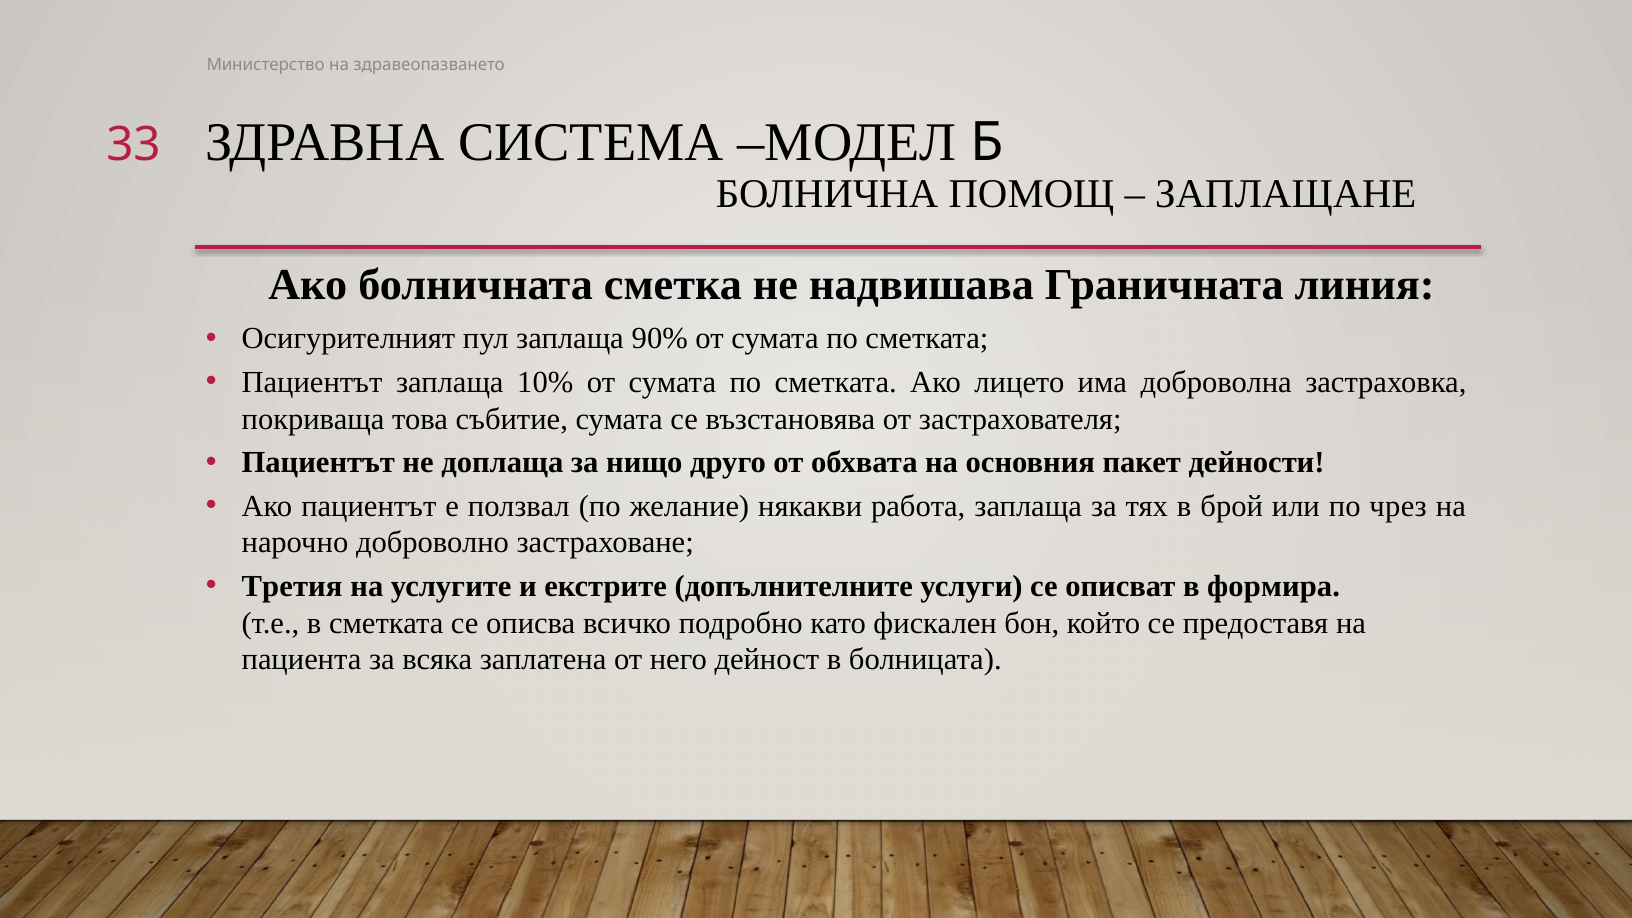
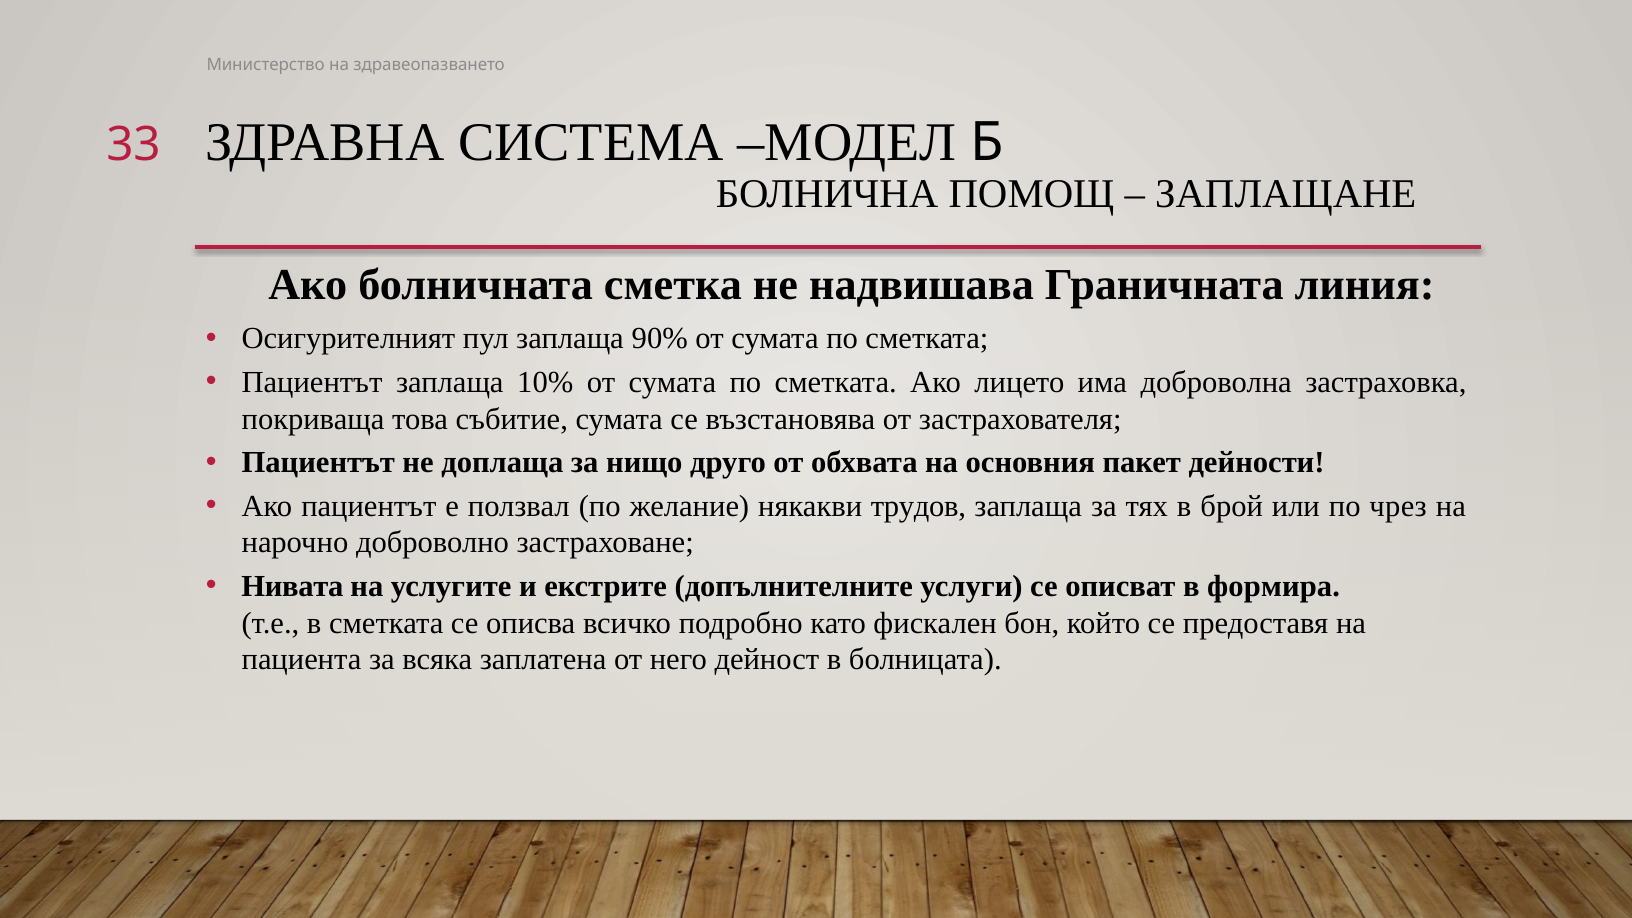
работа: работа -> трудов
Третия: Третия -> Нивата
